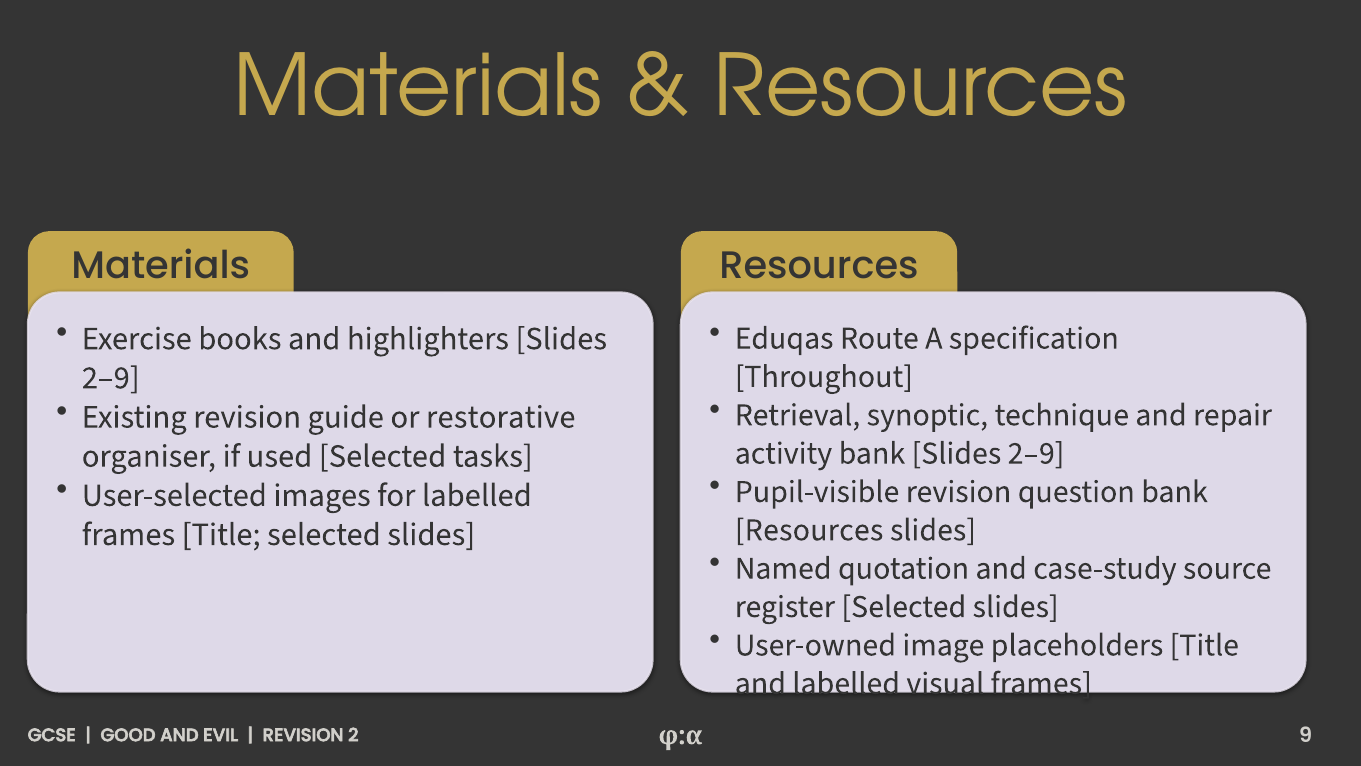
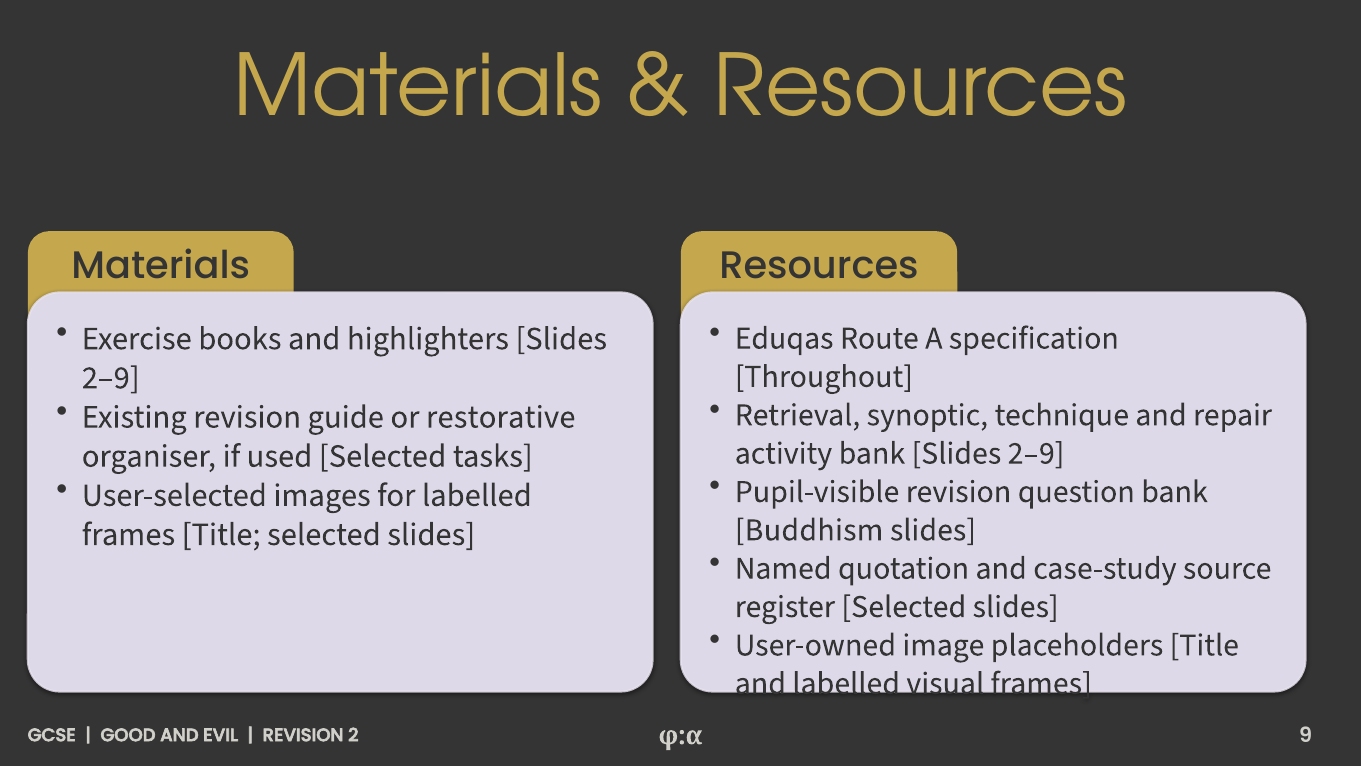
Resources at (809, 529): Resources -> Buddhism
